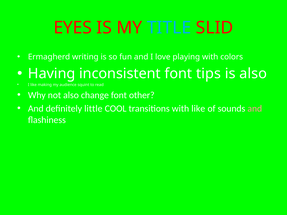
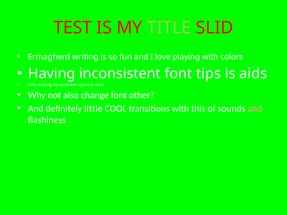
EYES: EYES -> TEST
TITLE colour: light blue -> light green
is also: also -> aids
with like: like -> this
